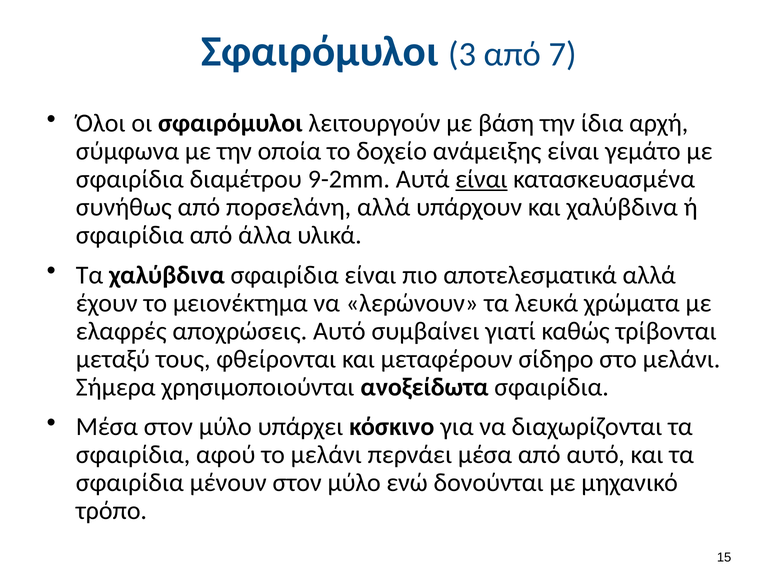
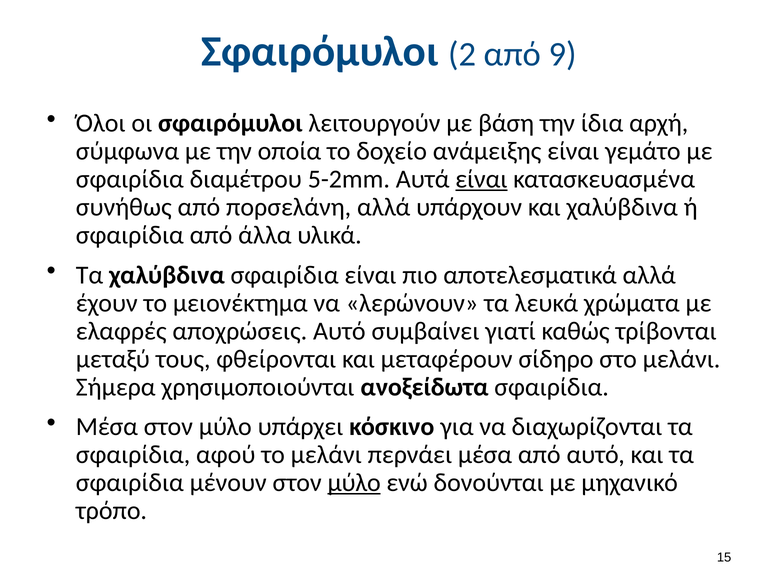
3: 3 -> 2
7: 7 -> 9
9-2mm: 9-2mm -> 5-2mm
μύλο at (354, 482) underline: none -> present
